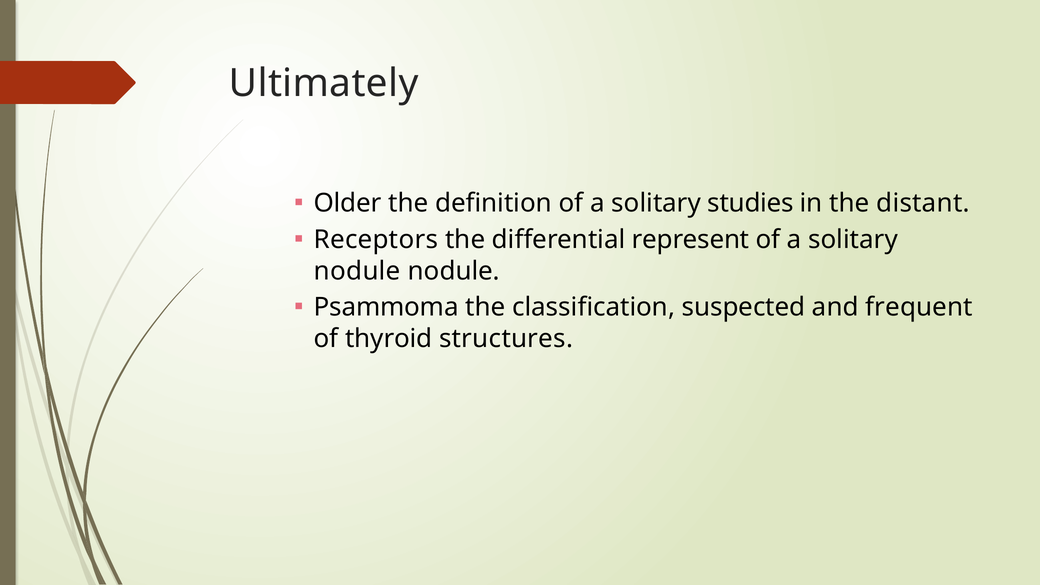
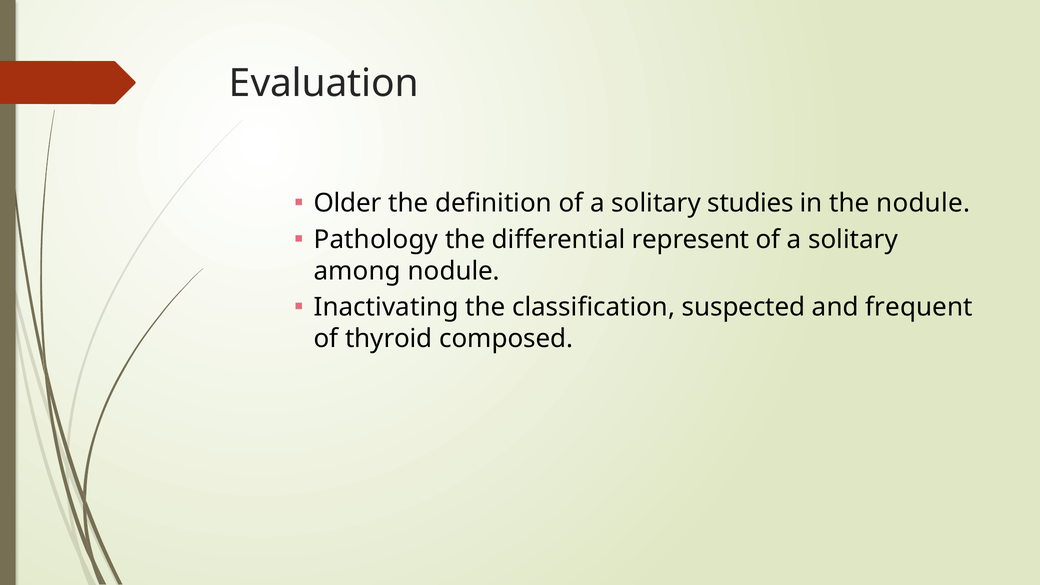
Ultimately: Ultimately -> Evaluation
the distant: distant -> nodule
Receptors: Receptors -> Pathology
nodule at (357, 271): nodule -> among
Psammoma: Psammoma -> Inactivating
structures: structures -> composed
